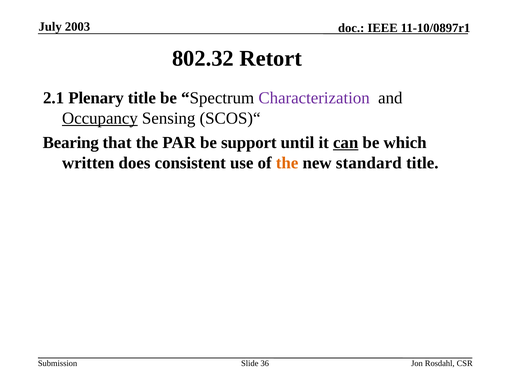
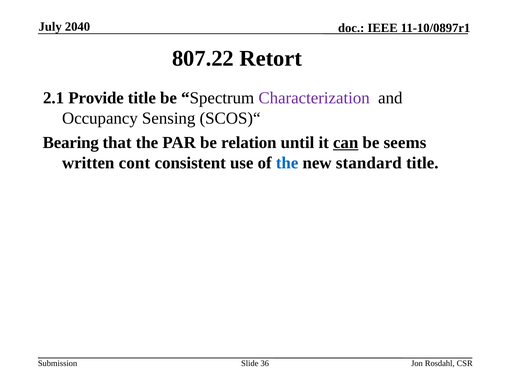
2003: 2003 -> 2040
802.32: 802.32 -> 807.22
Plenary: Plenary -> Provide
Occupancy underline: present -> none
support: support -> relation
which: which -> seems
does: does -> cont
the at (287, 163) colour: orange -> blue
